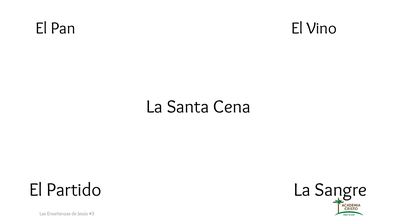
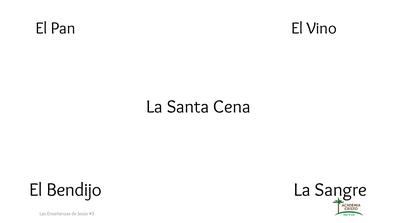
Partido: Partido -> Bendijo
